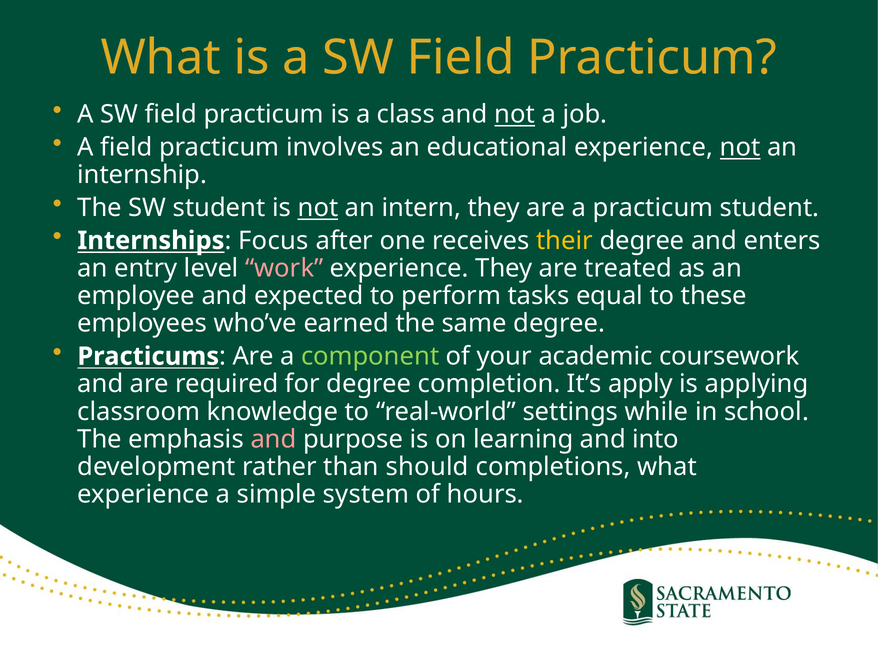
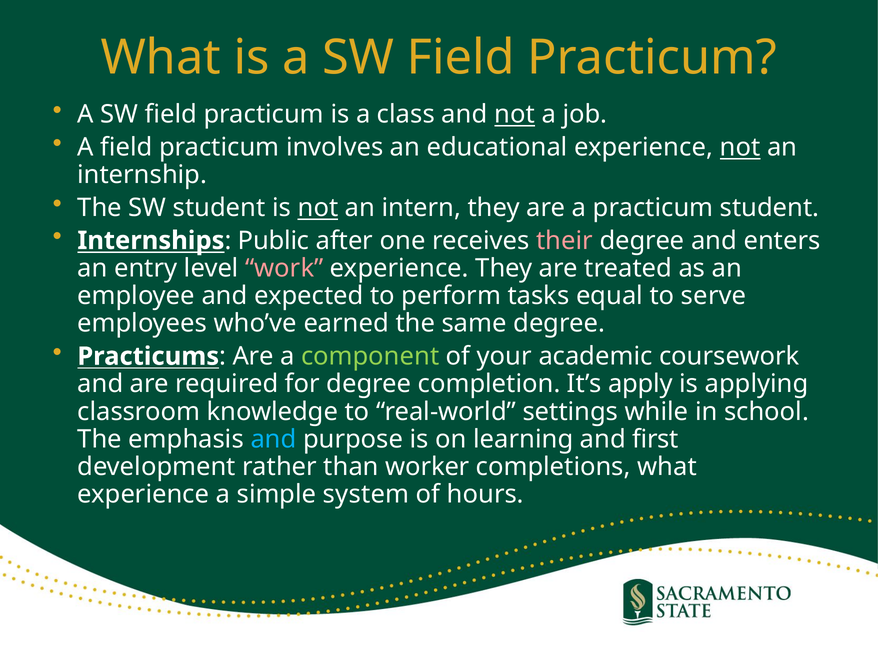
Focus: Focus -> Public
their colour: yellow -> pink
these: these -> serve
and at (273, 440) colour: pink -> light blue
into: into -> first
should: should -> worker
